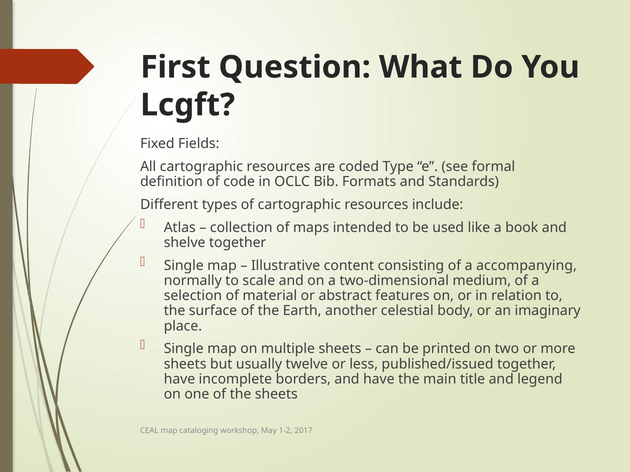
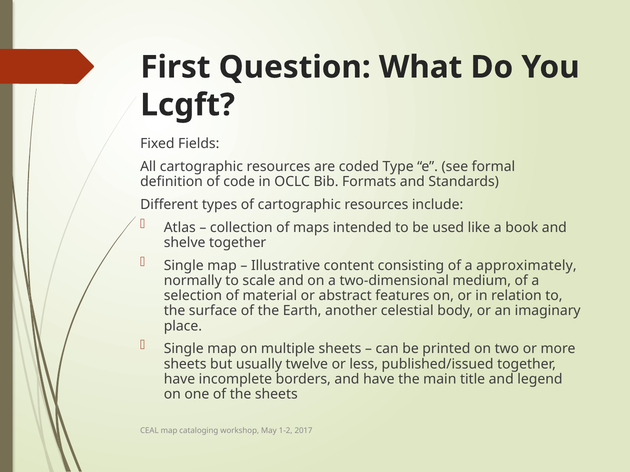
accompanying: accompanying -> approximately
